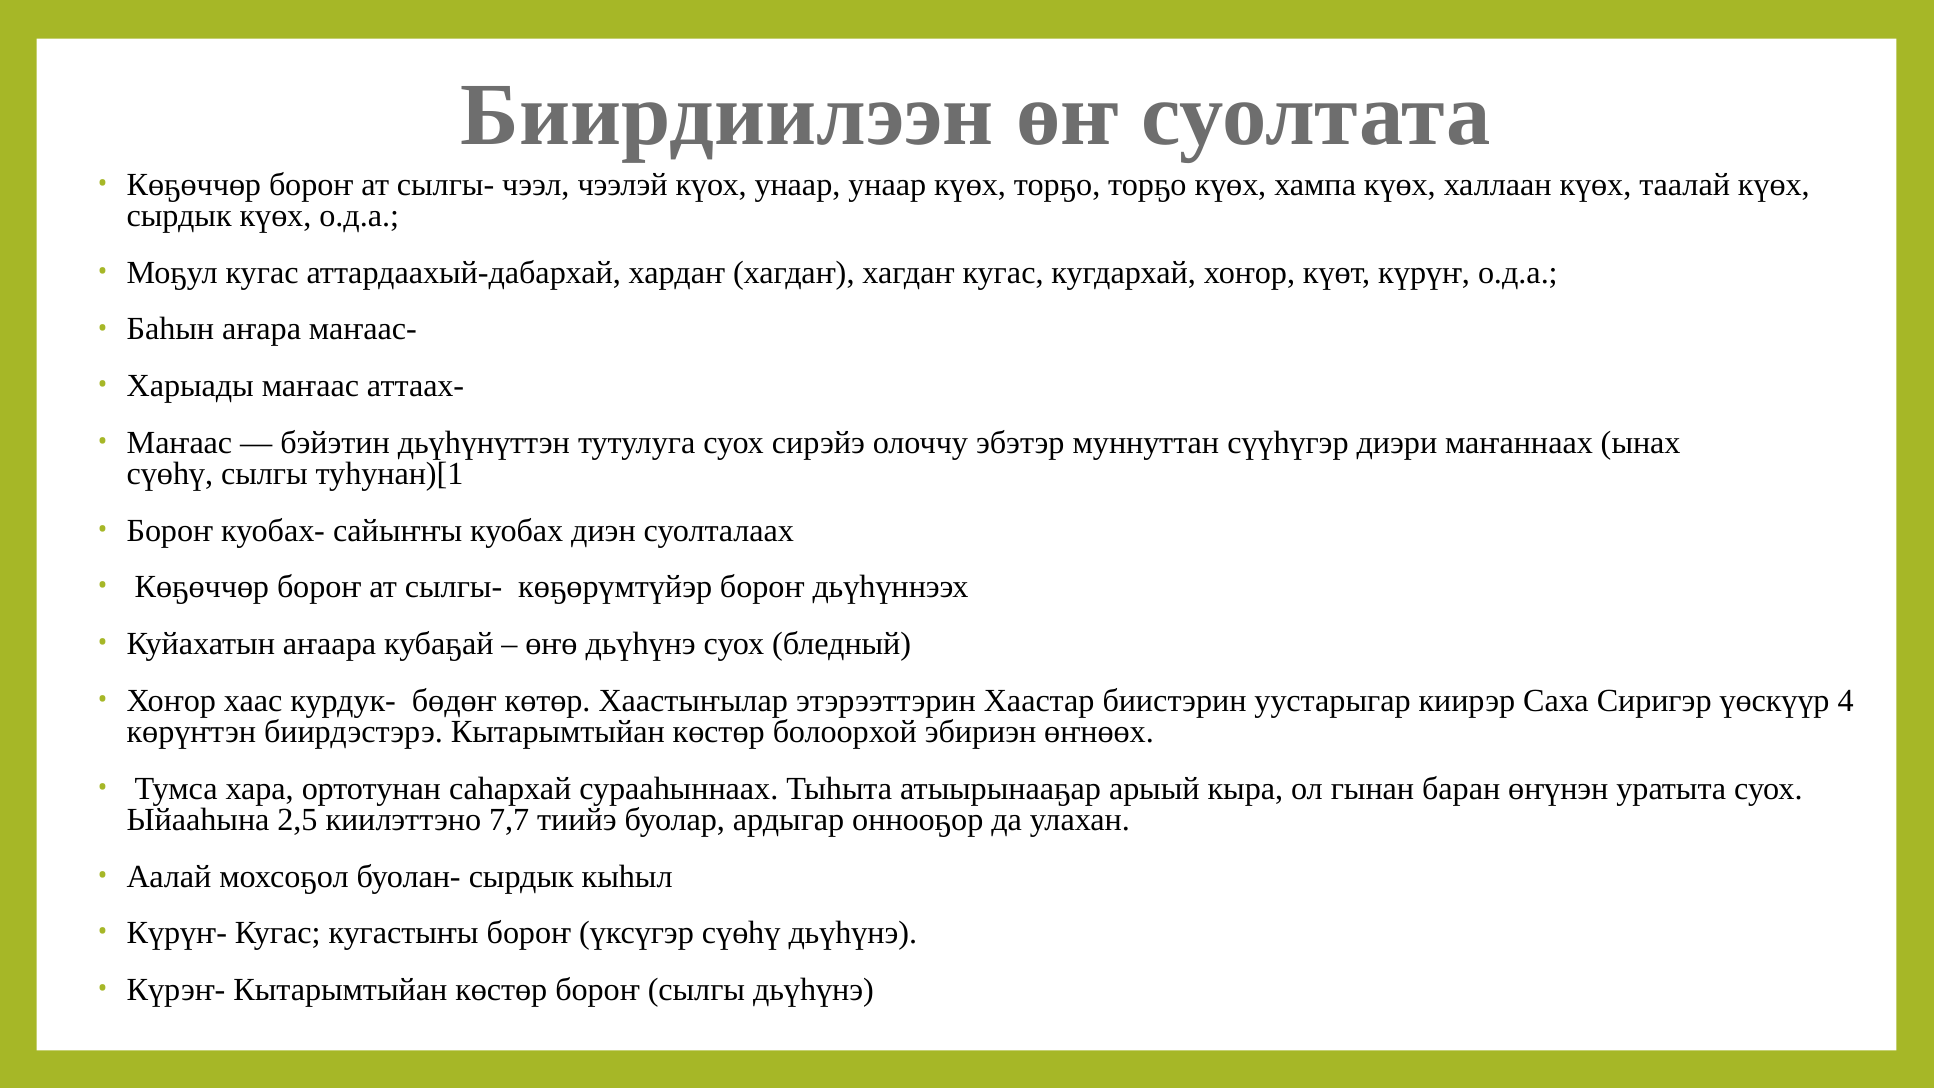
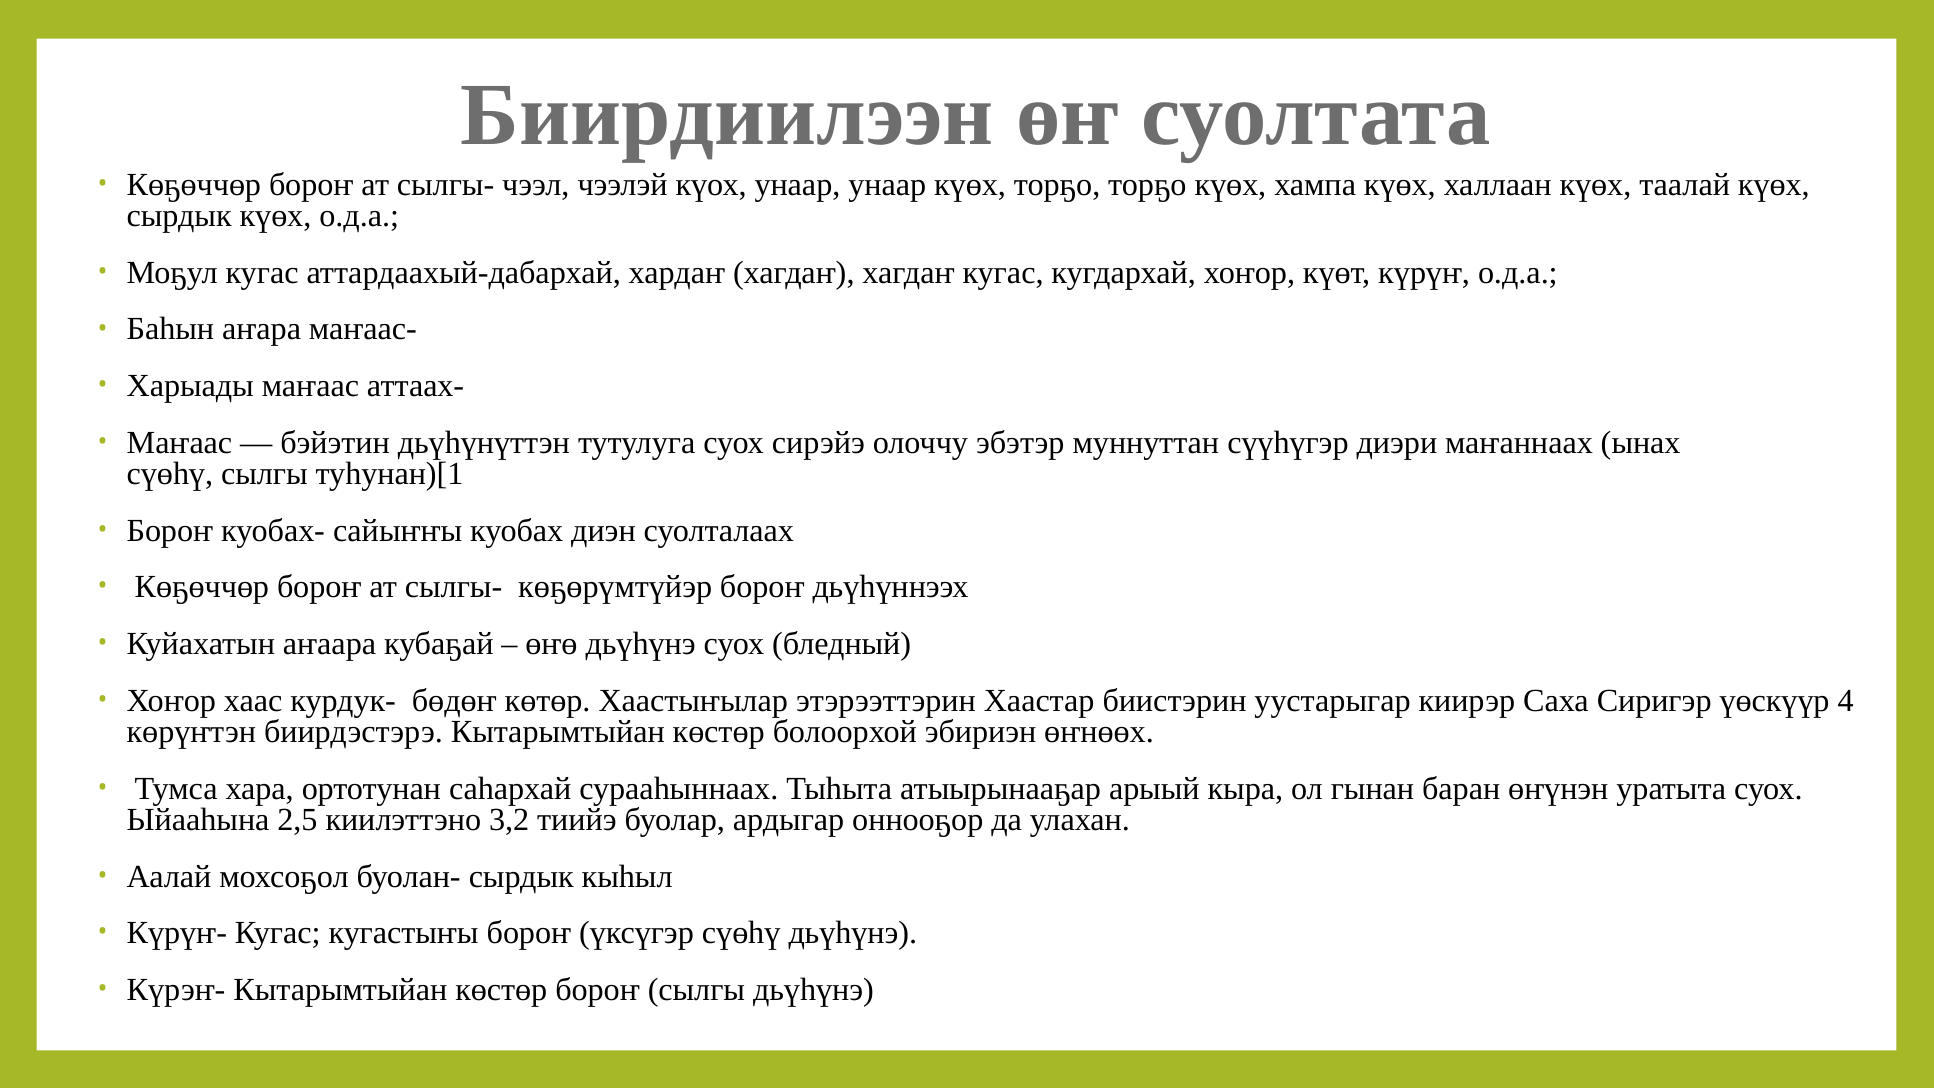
7,7: 7,7 -> 3,2
